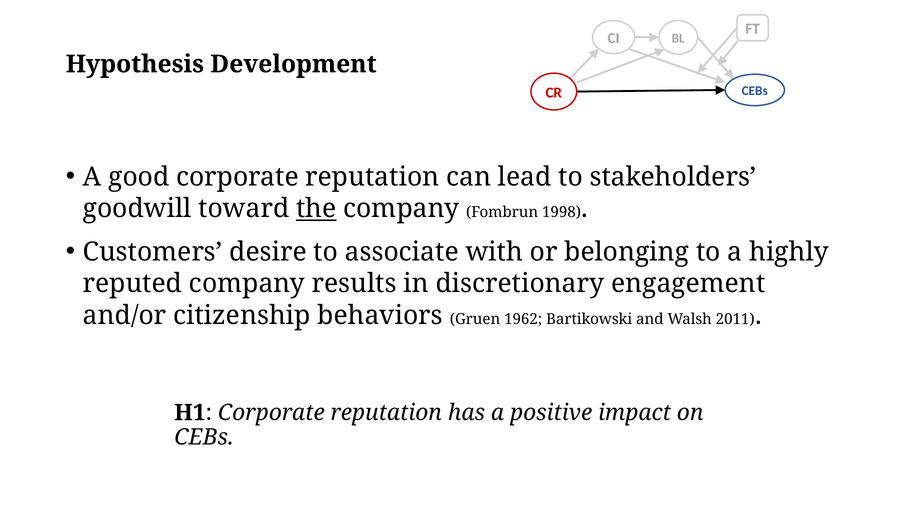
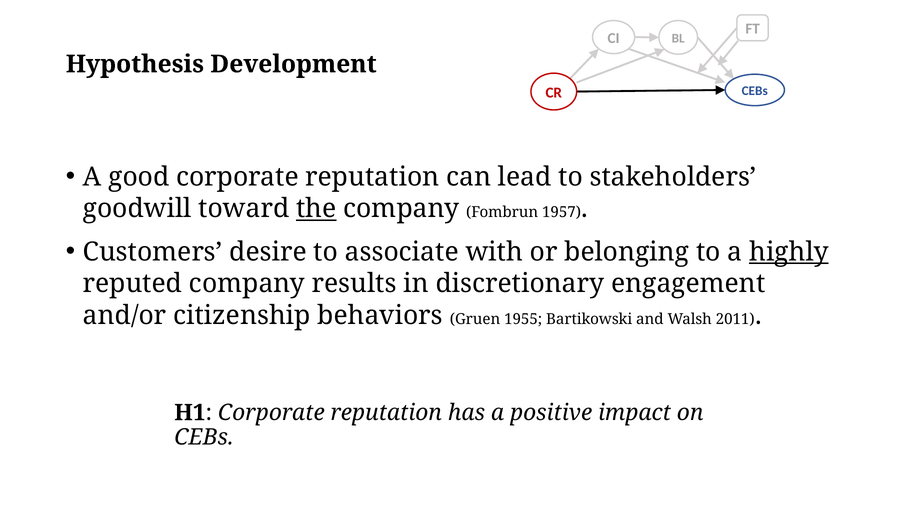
1998: 1998 -> 1957
highly underline: none -> present
1962: 1962 -> 1955
